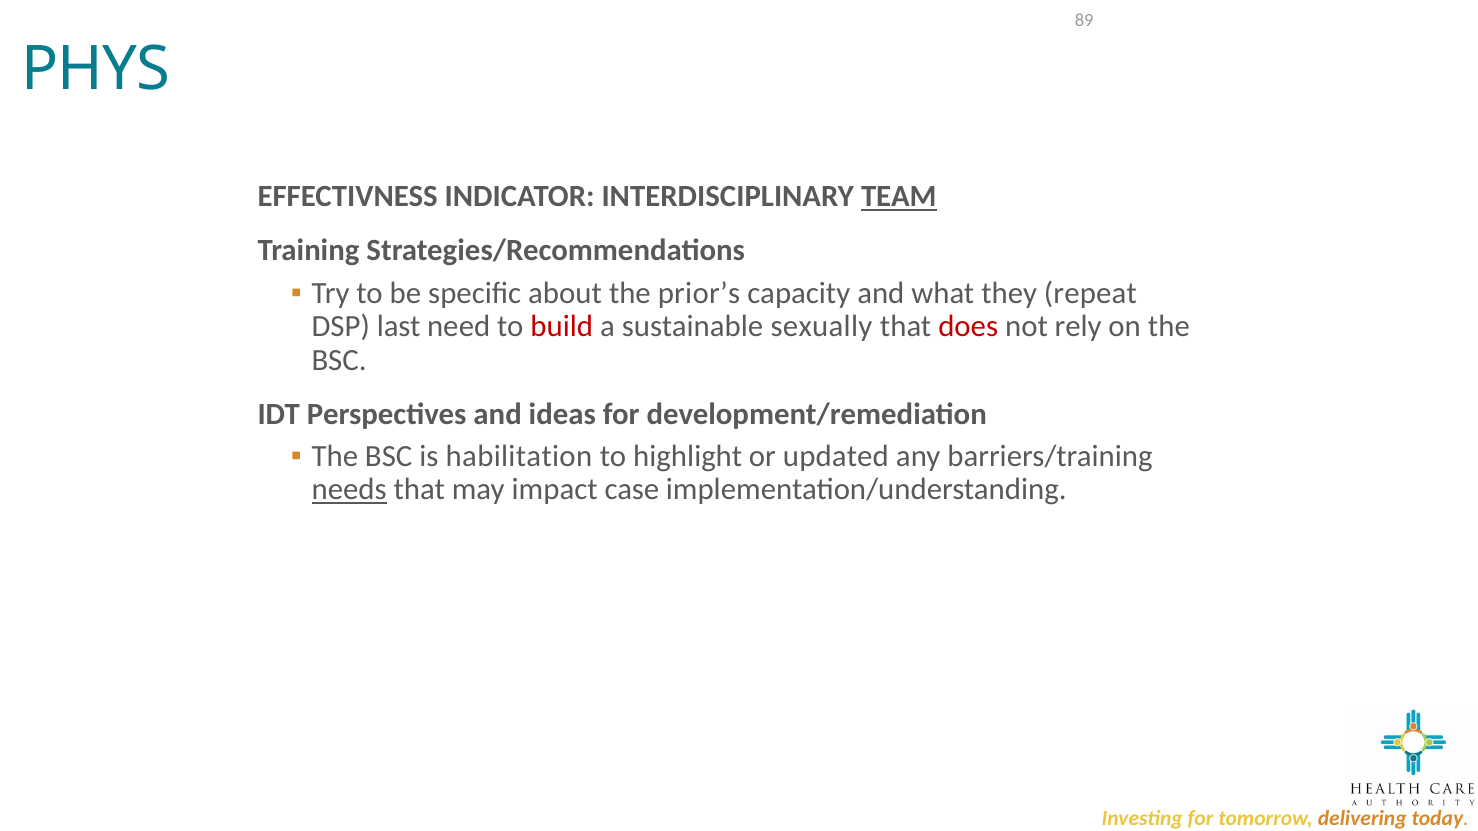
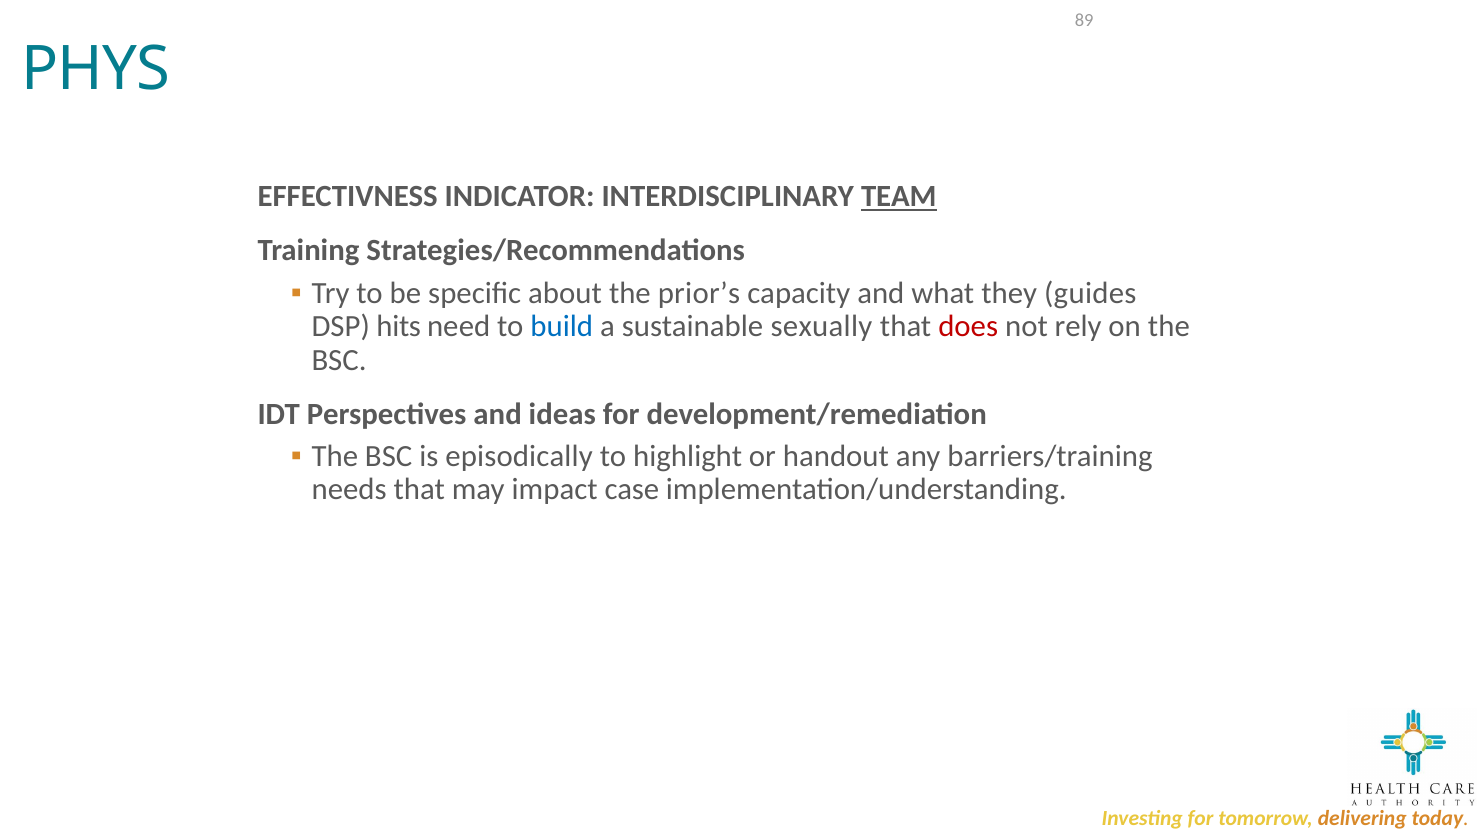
repeat: repeat -> guides
last: last -> hits
build colour: red -> blue
habilitation: habilitation -> episodically
updated: updated -> handout
needs underline: present -> none
